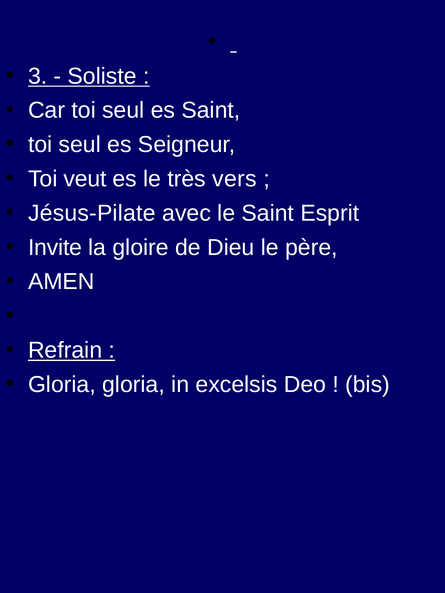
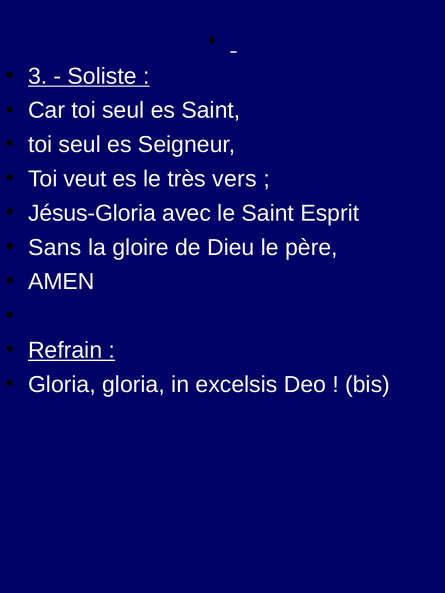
Jésus-Pilate: Jésus-Pilate -> Jésus-Gloria
Invite: Invite -> Sans
